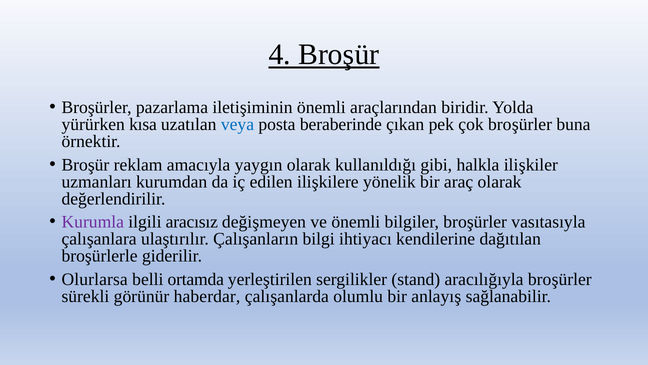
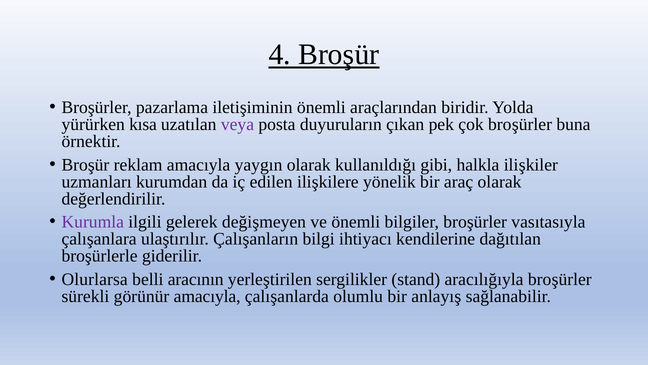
veya colour: blue -> purple
beraberinde: beraberinde -> duyuruların
aracısız: aracısız -> gelerek
ortamda: ortamda -> aracının
görünür haberdar: haberdar -> amacıyla
